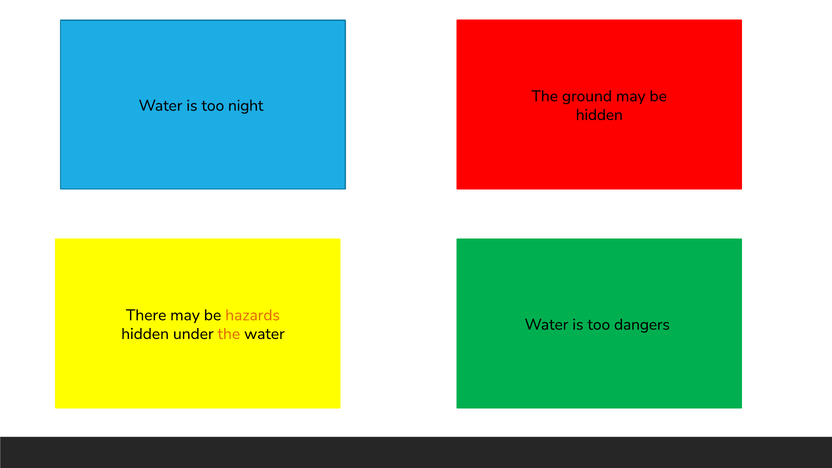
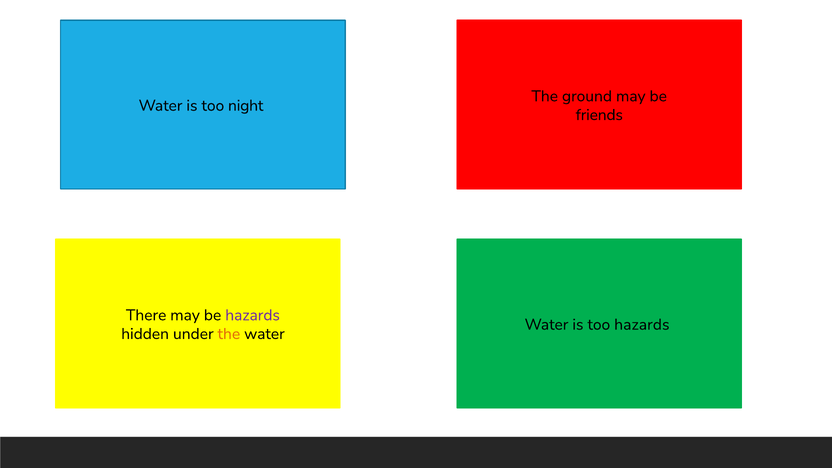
hidden at (599, 115): hidden -> friends
hazards at (253, 315) colour: orange -> purple
too dangers: dangers -> hazards
